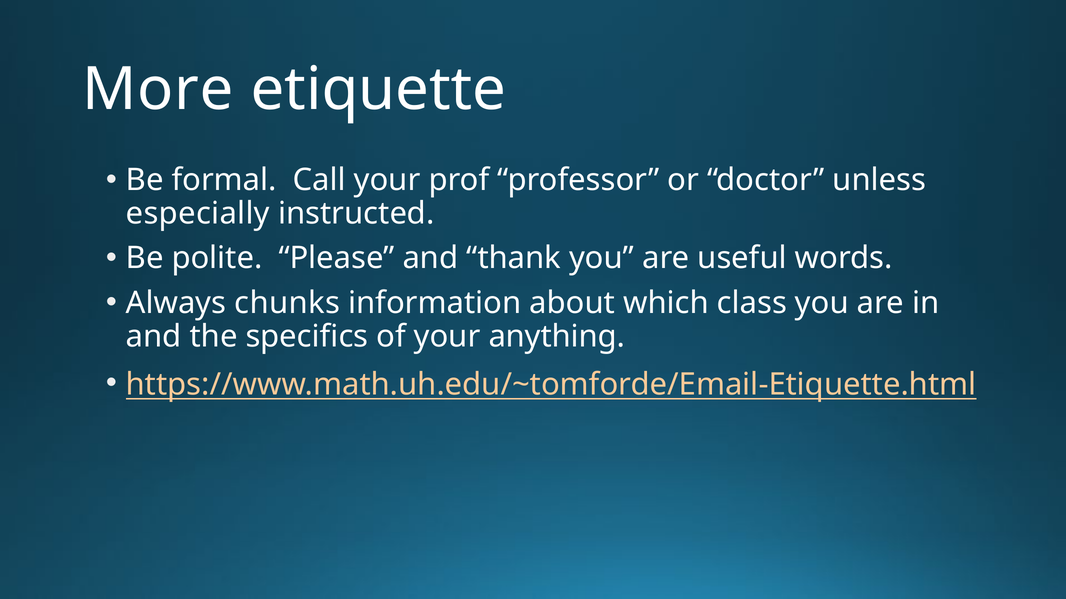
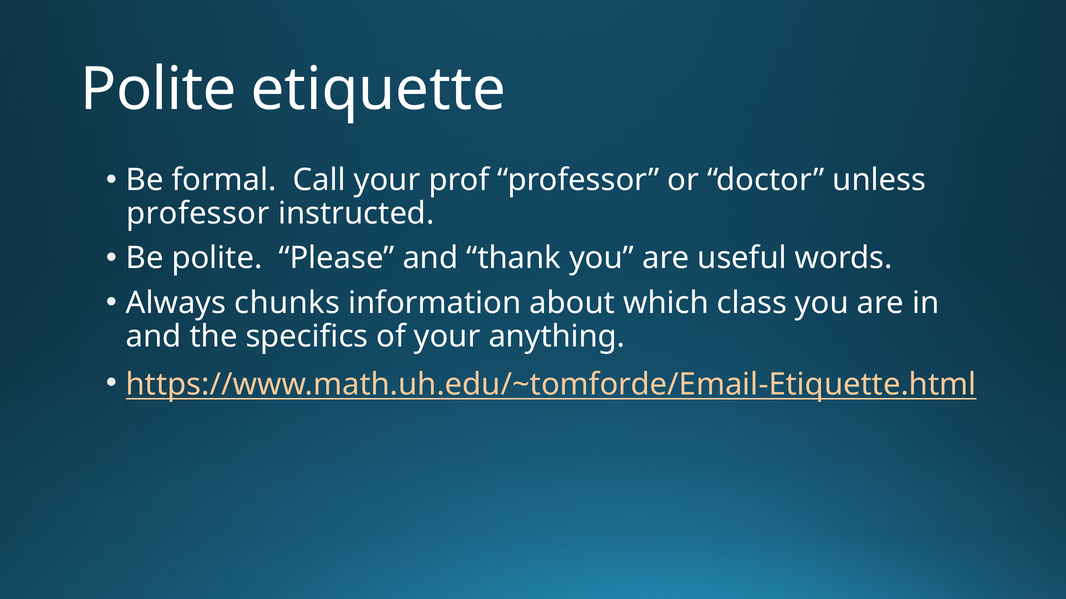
More at (158, 89): More -> Polite
especially at (198, 214): especially -> professor
